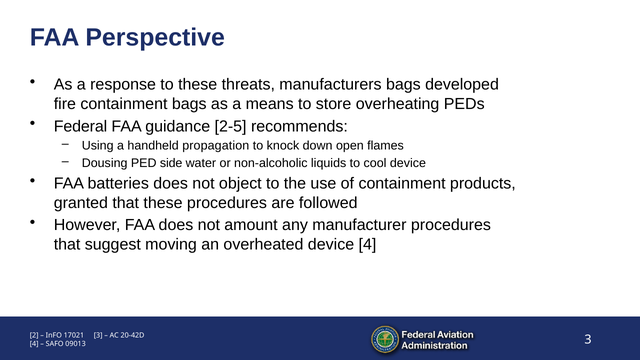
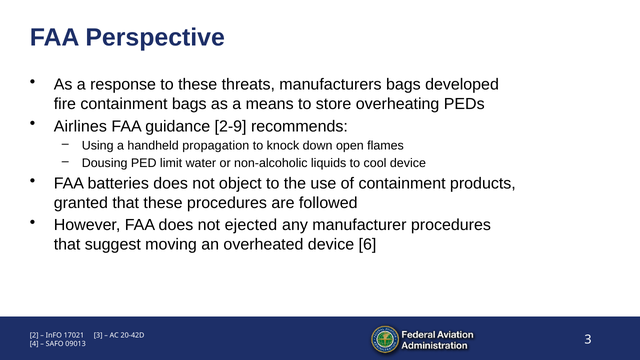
Federal: Federal -> Airlines
2-5: 2-5 -> 2-9
side: side -> limit
amount: amount -> ejected
device 4: 4 -> 6
